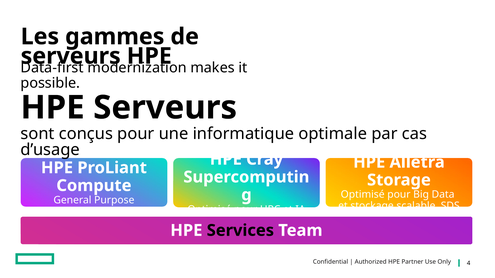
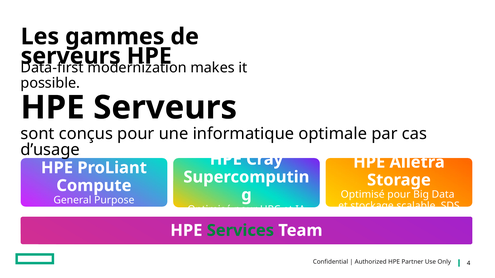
Services colour: black -> green
